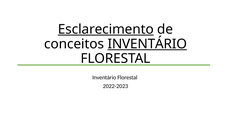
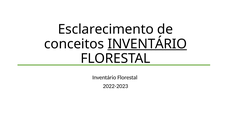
Esclarecimento underline: present -> none
